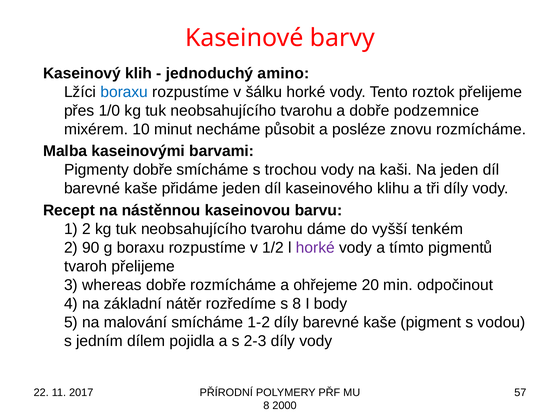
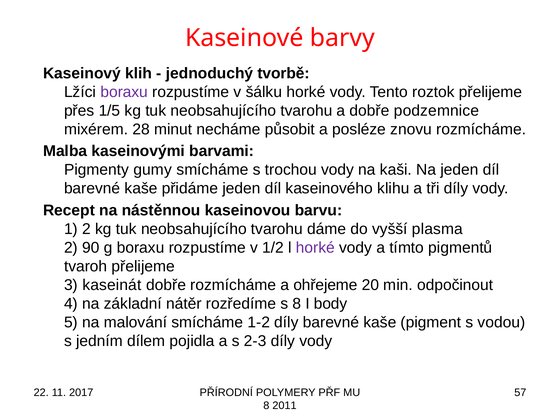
amino: amino -> tvorbě
boraxu at (124, 92) colour: blue -> purple
1/0: 1/0 -> 1/5
10: 10 -> 28
Pigmenty dobře: dobře -> gumy
tenkém: tenkém -> plasma
whereas: whereas -> kaseinát
2000: 2000 -> 2011
